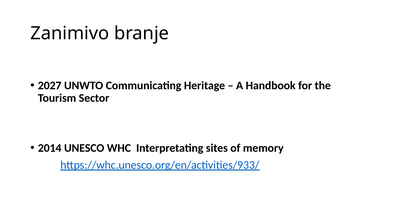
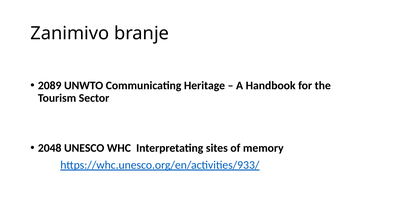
2027: 2027 -> 2089
2014: 2014 -> 2048
